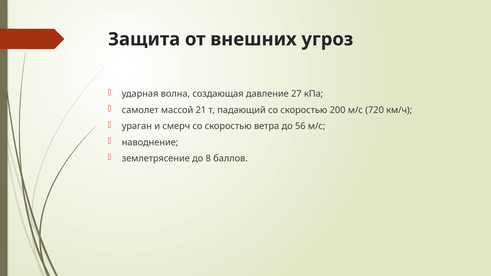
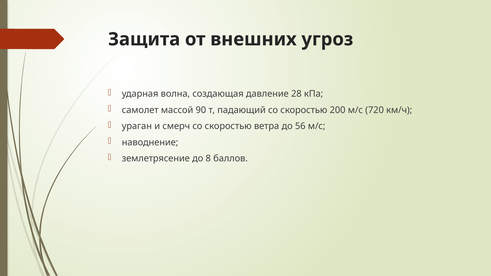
27: 27 -> 28
21: 21 -> 90
